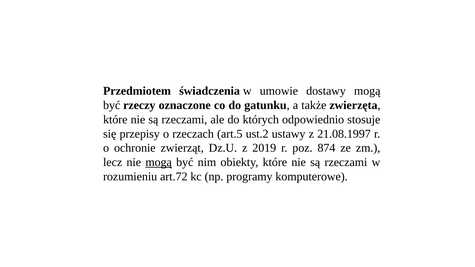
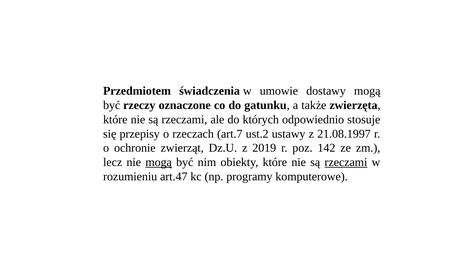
art.5: art.5 -> art.7
874: 874 -> 142
rzeczami at (346, 162) underline: none -> present
art.72: art.72 -> art.47
